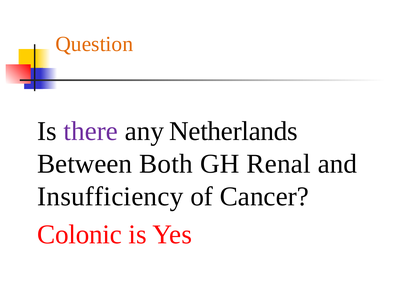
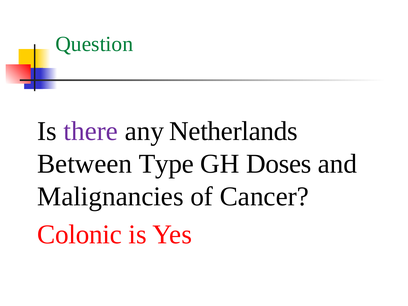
Question colour: orange -> green
Both: Both -> Type
Renal: Renal -> Doses
Insufficiency: Insufficiency -> Malignancies
